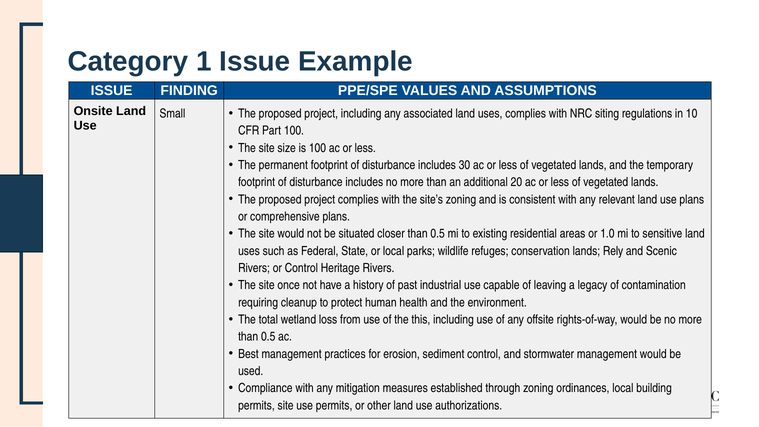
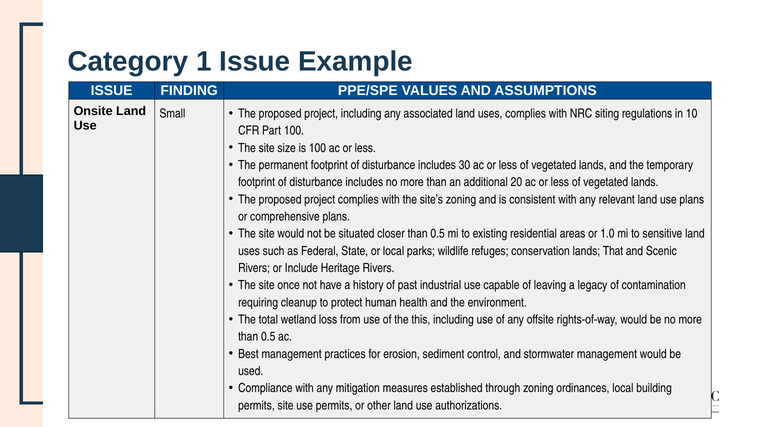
Rely: Rely -> That
or Control: Control -> Include
